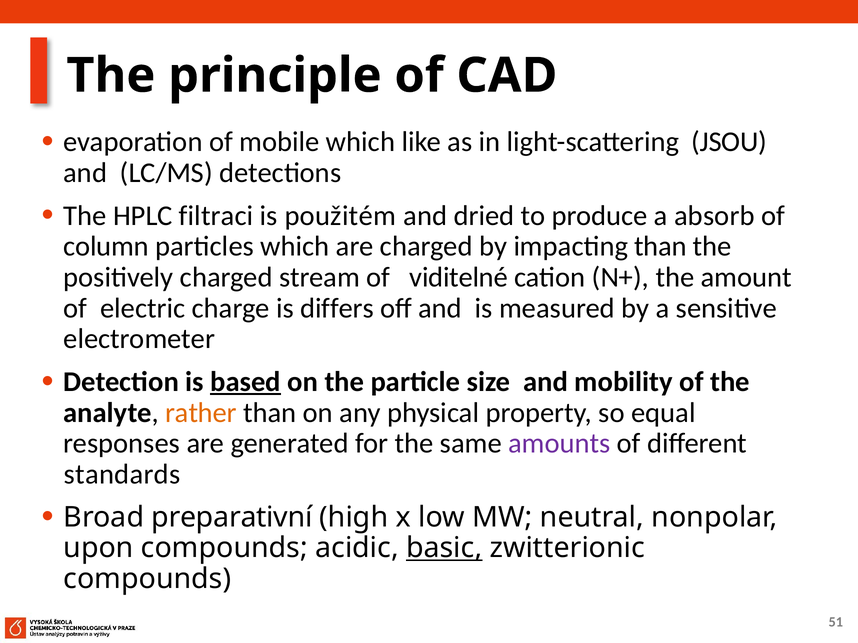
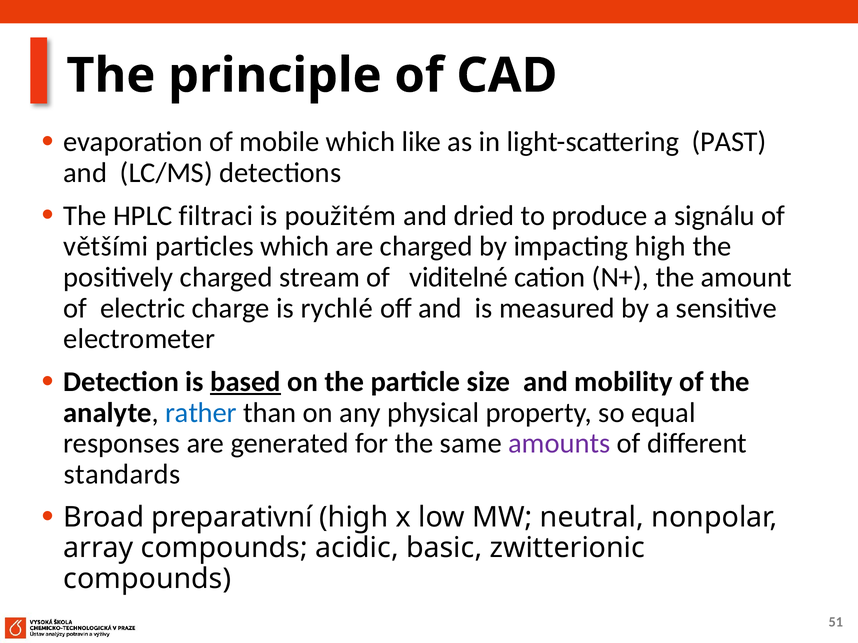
JSOU: JSOU -> PAST
absorb: absorb -> signálu
column: column -> většími
impacting than: than -> high
differs: differs -> rychlé
rather colour: orange -> blue
upon: upon -> array
basic underline: present -> none
